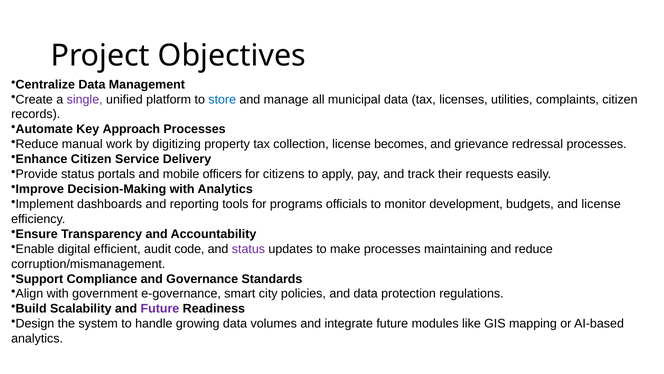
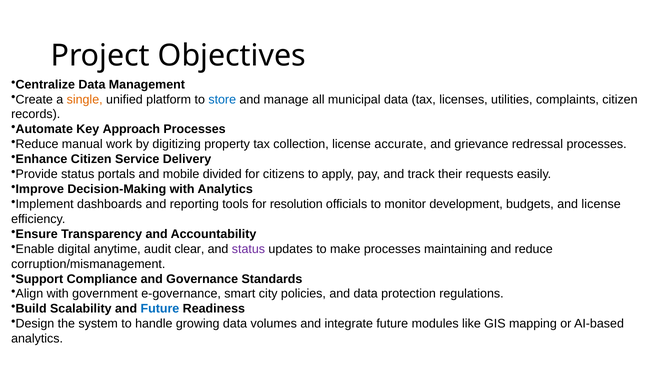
single colour: purple -> orange
becomes: becomes -> accurate
officers: officers -> divided
programs: programs -> resolution
efficient: efficient -> anytime
code: code -> clear
Future at (160, 308) colour: purple -> blue
